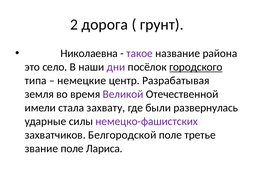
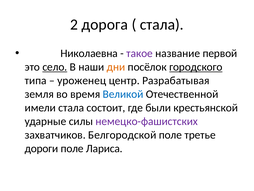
грунт at (162, 25): грунт -> стала
района: района -> первой
село underline: none -> present
дни colour: purple -> orange
немецкие: немецкие -> уроженец
Великой colour: purple -> blue
захвату: захвату -> состоит
развернулась: развернулась -> крестьянской
звание: звание -> дороги
